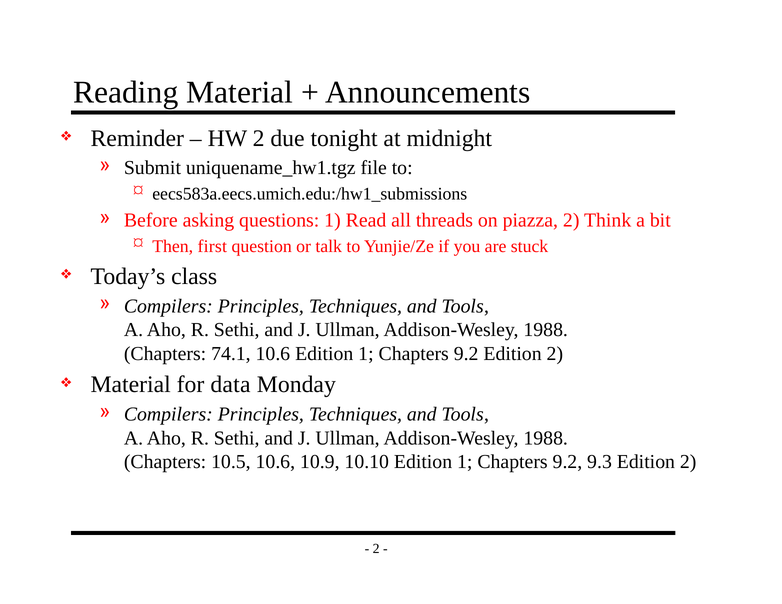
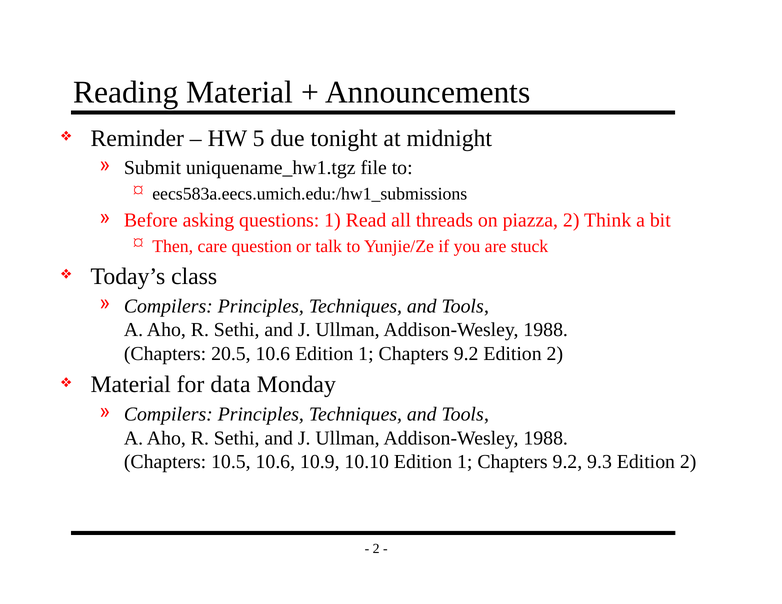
HW 2: 2 -> 5
first: first -> care
74.1: 74.1 -> 20.5
